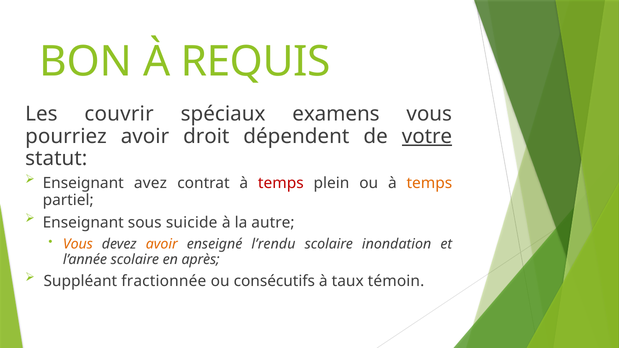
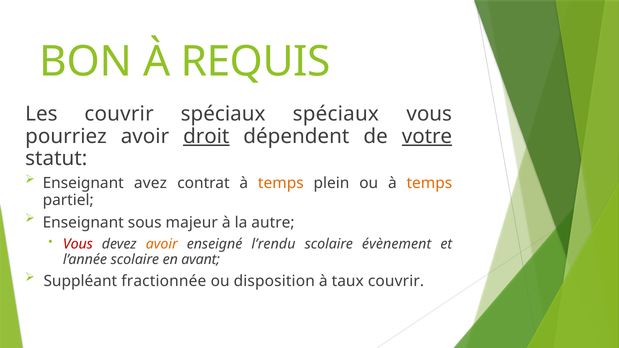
spéciaux examens: examens -> spéciaux
droit underline: none -> present
temps at (281, 183) colour: red -> orange
suicide: suicide -> majeur
Vous at (78, 244) colour: orange -> red
inondation: inondation -> évènement
après: après -> avant
consécutifs: consécutifs -> disposition
taux témoin: témoin -> couvrir
